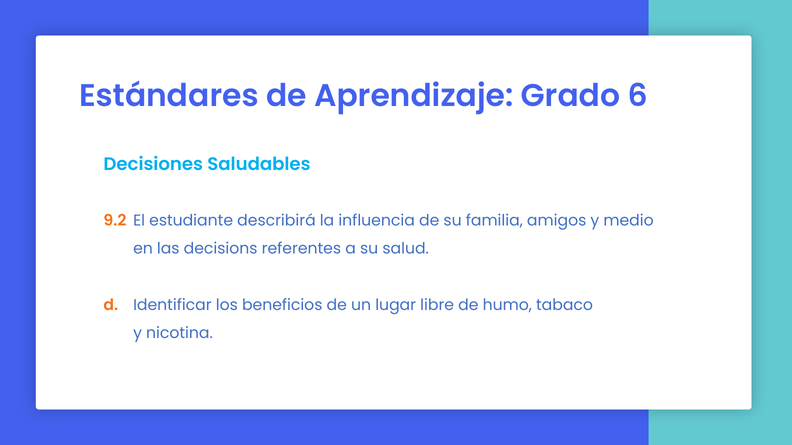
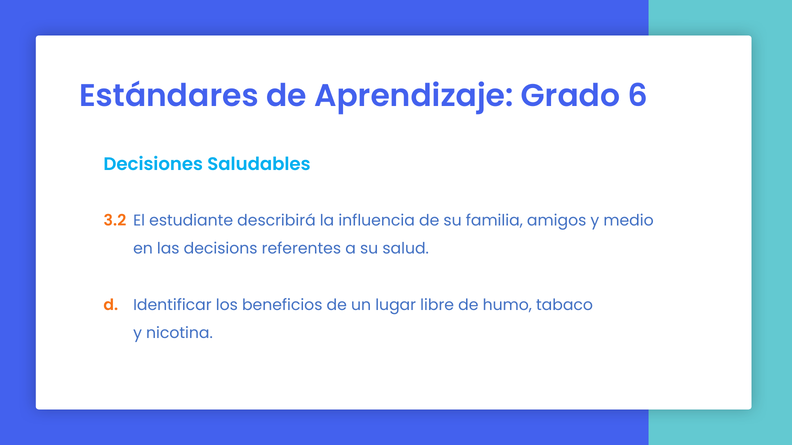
9.2: 9.2 -> 3.2
